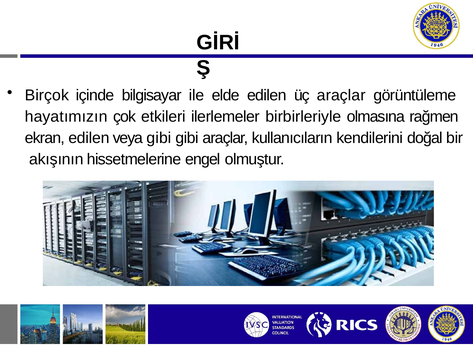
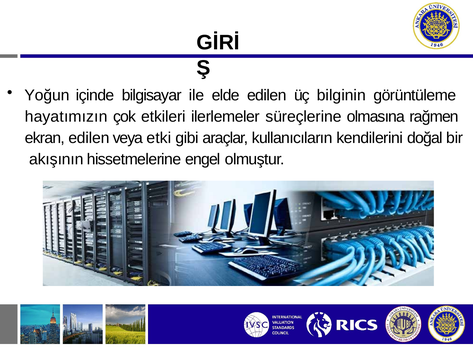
Birçok: Birçok -> Yoğun
üç araçlar: araçlar -> bilginin
birbirleriyle: birbirleriyle -> süreçlerine
veya gibi: gibi -> etki
